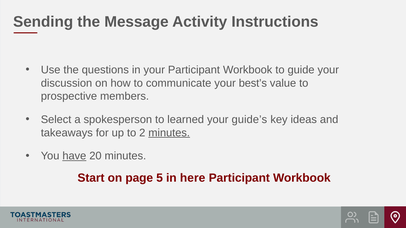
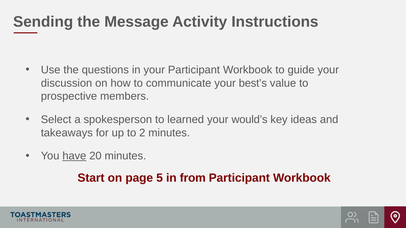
guide’s: guide’s -> would’s
minutes at (169, 133) underline: present -> none
here: here -> from
